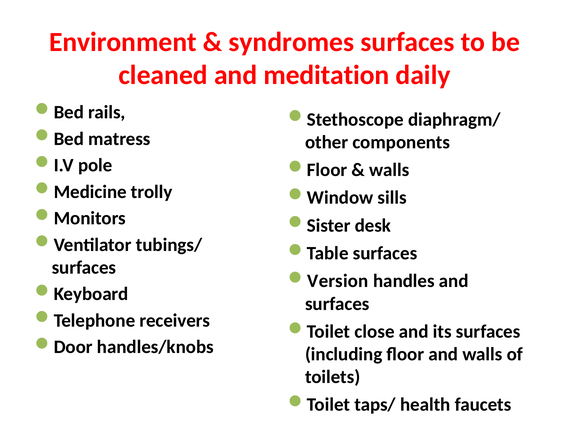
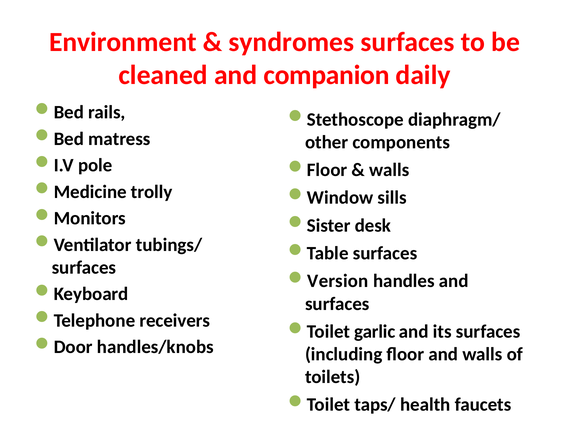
meditation: meditation -> companion
close: close -> garlic
